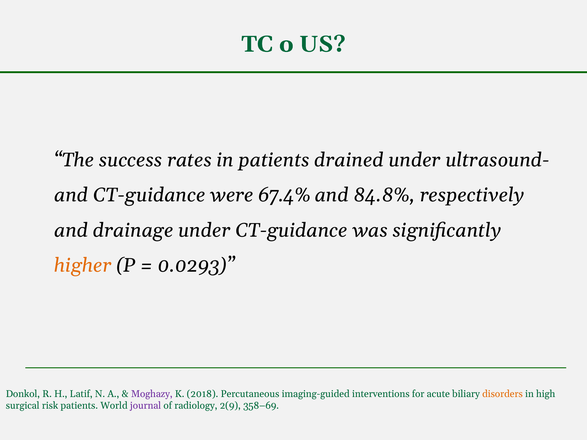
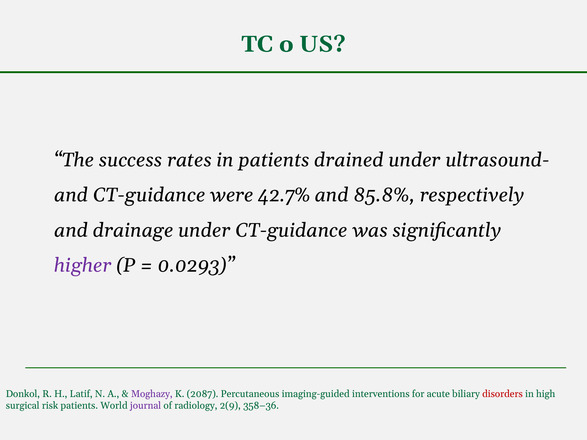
67.4%: 67.4% -> 42.7%
84.8%: 84.8% -> 85.8%
higher colour: orange -> purple
2018: 2018 -> 2087
disorders colour: orange -> red
358–69: 358–69 -> 358–36
